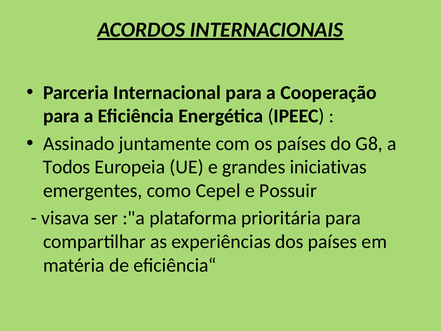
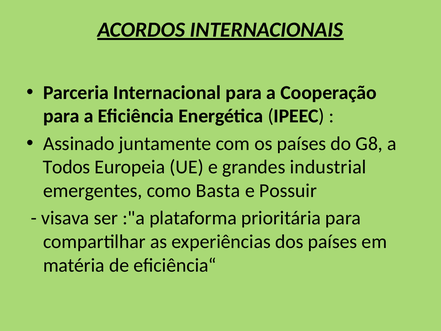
iniciativas: iniciativas -> industrial
Cepel: Cepel -> Basta
